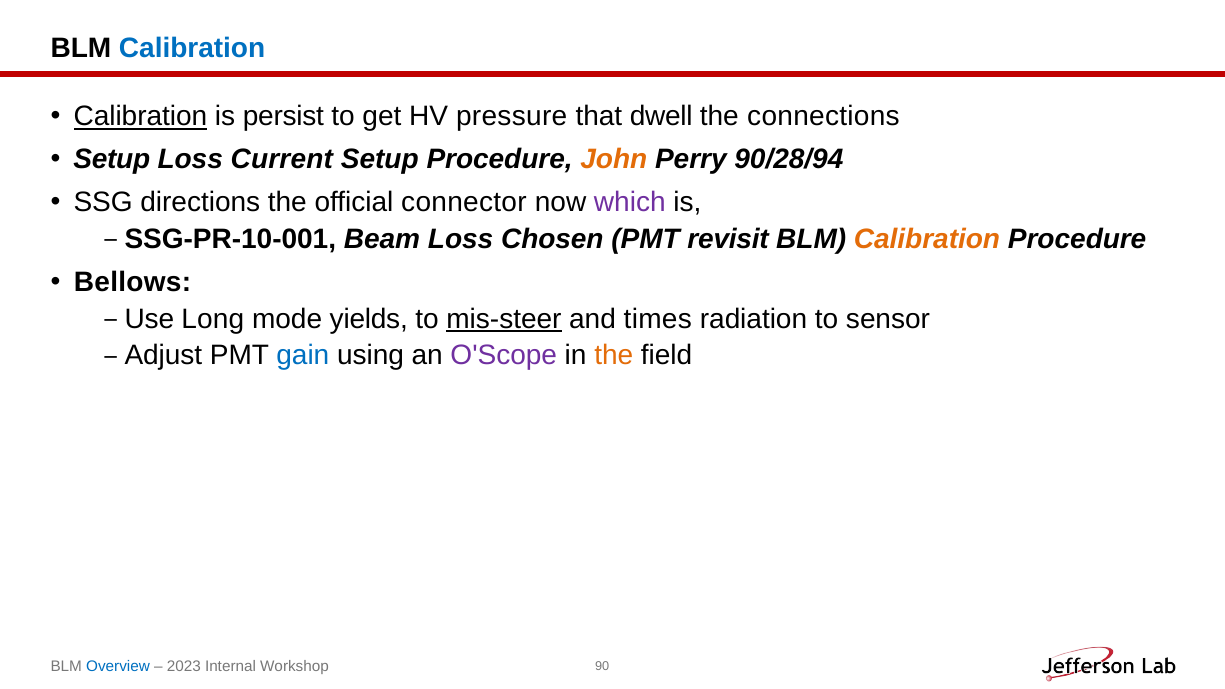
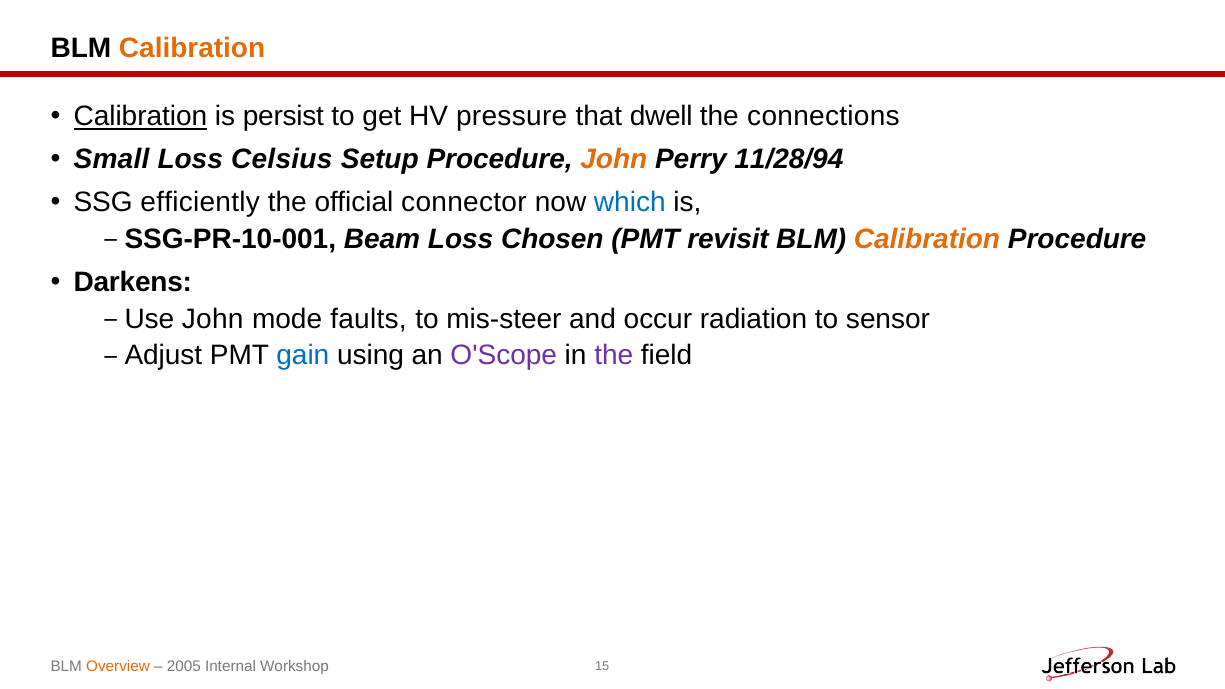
Calibration at (192, 48) colour: blue -> orange
Setup at (112, 160): Setup -> Small
Current: Current -> Celsius
90/28/94: 90/28/94 -> 11/28/94
directions: directions -> efficiently
which colour: purple -> blue
Bellows: Bellows -> Darkens
Long at (213, 319): Long -> John
yields: yields -> faults
mis-steer underline: present -> none
times: times -> occur
the at (614, 356) colour: orange -> purple
Overview colour: blue -> orange
2023: 2023 -> 2005
90: 90 -> 15
